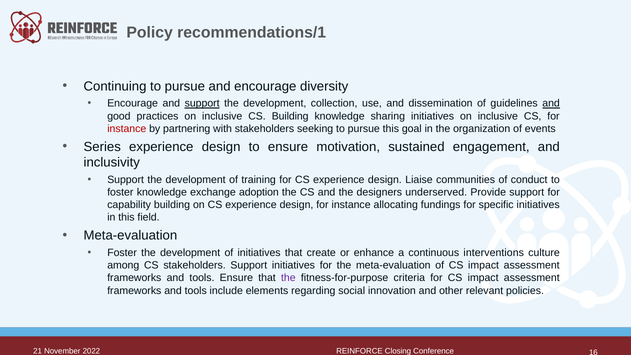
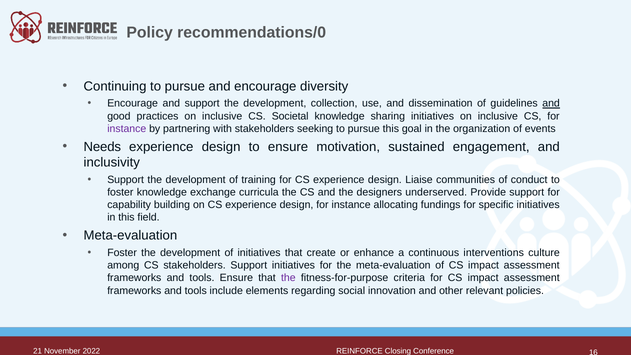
recommendations/1: recommendations/1 -> recommendations/0
support at (202, 103) underline: present -> none
CS Building: Building -> Societal
instance at (127, 129) colour: red -> purple
Series: Series -> Needs
adoption: adoption -> curricula
